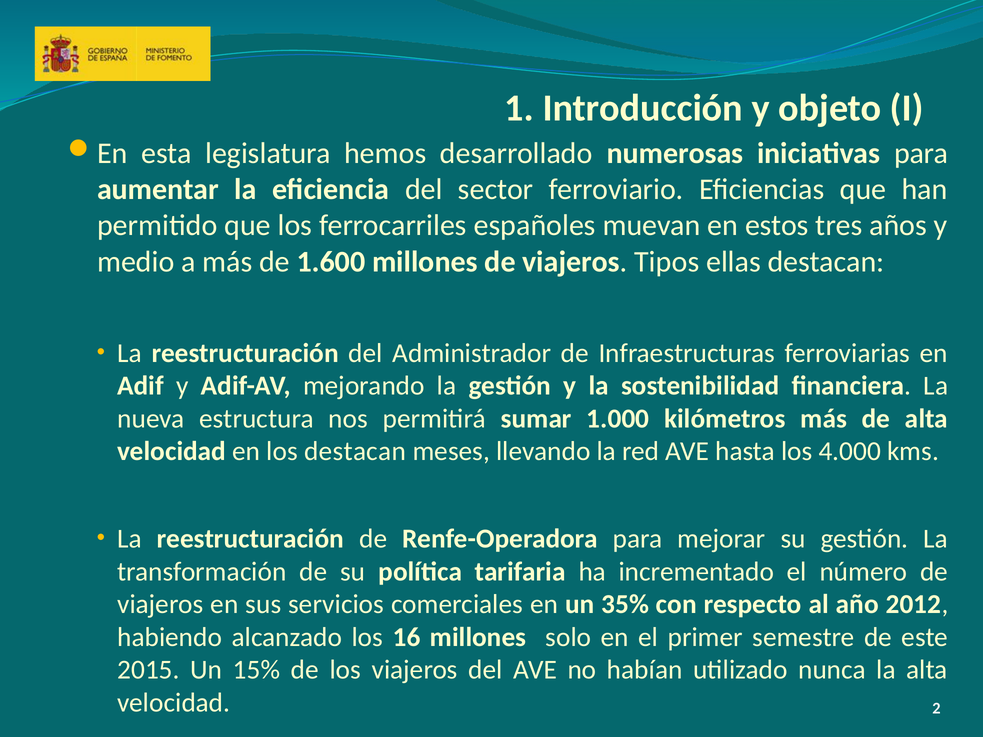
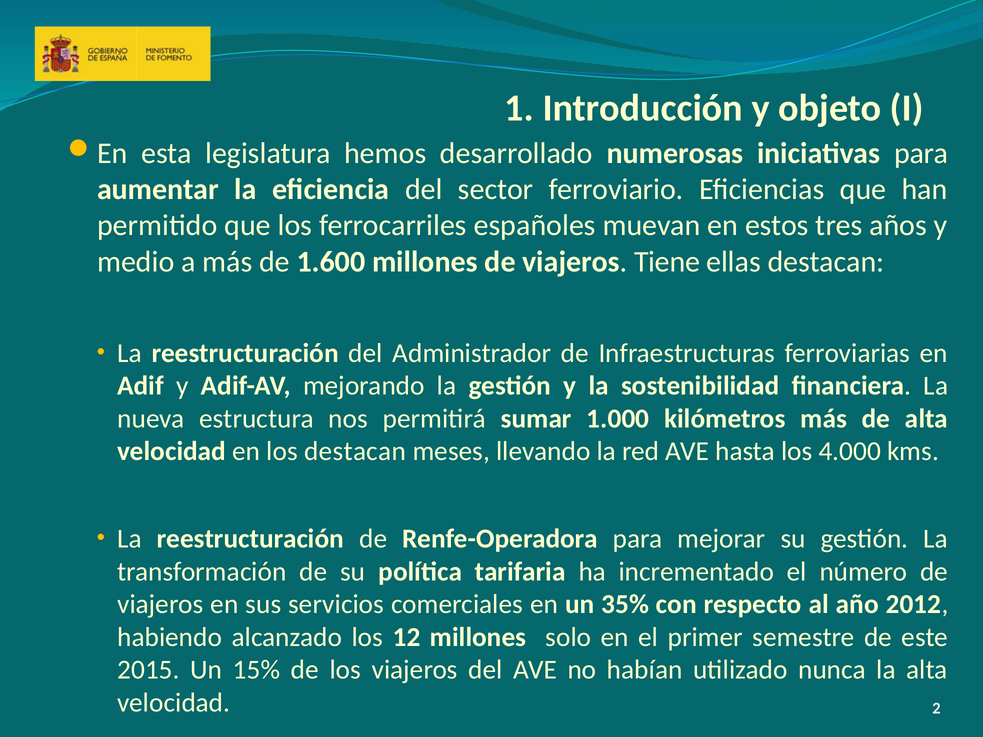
Tipos: Tipos -> Tiene
16: 16 -> 12
